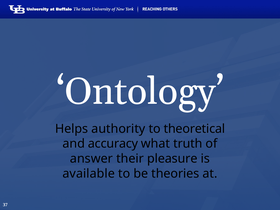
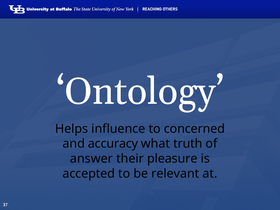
authority: authority -> influence
theoretical: theoretical -> concerned
available: available -> accepted
theories: theories -> relevant
